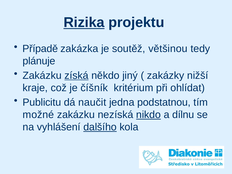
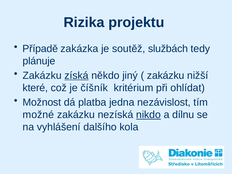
Rizika underline: present -> none
většinou: většinou -> službách
zakázky at (166, 75): zakázky -> zakázku
kraje: kraje -> které
Publicitu: Publicitu -> Možnost
naučit: naučit -> platba
podstatnou: podstatnou -> nezávislost
dalšího underline: present -> none
